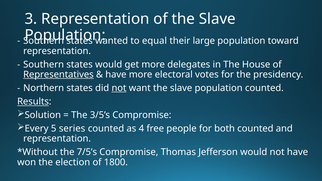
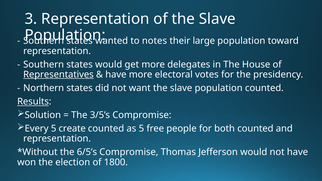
equal: equal -> notes
not at (119, 88) underline: present -> none
series: series -> create
as 4: 4 -> 5
7/5’s: 7/5’s -> 6/5’s
